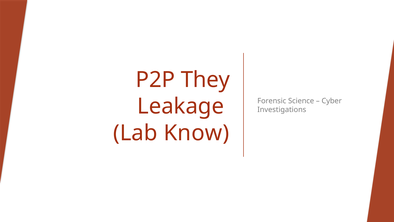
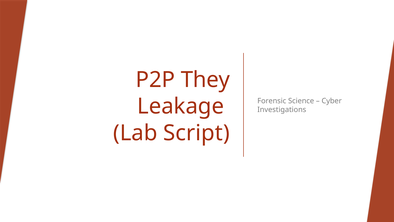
Know: Know -> Script
